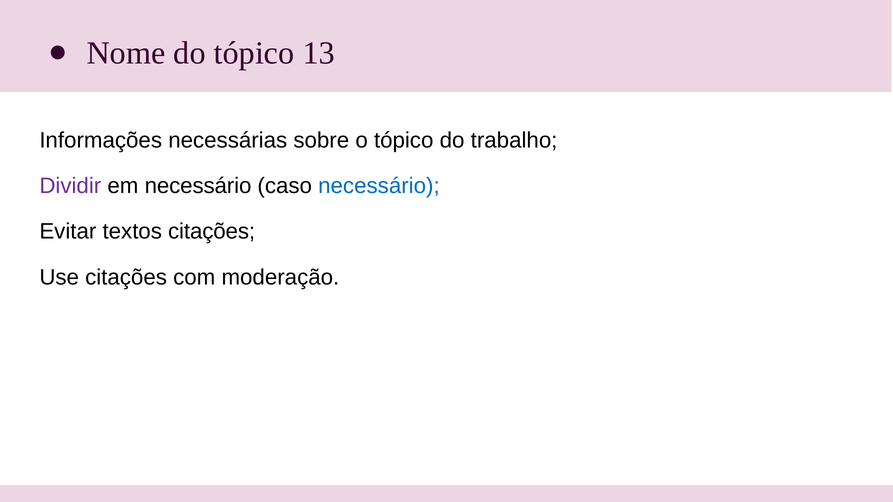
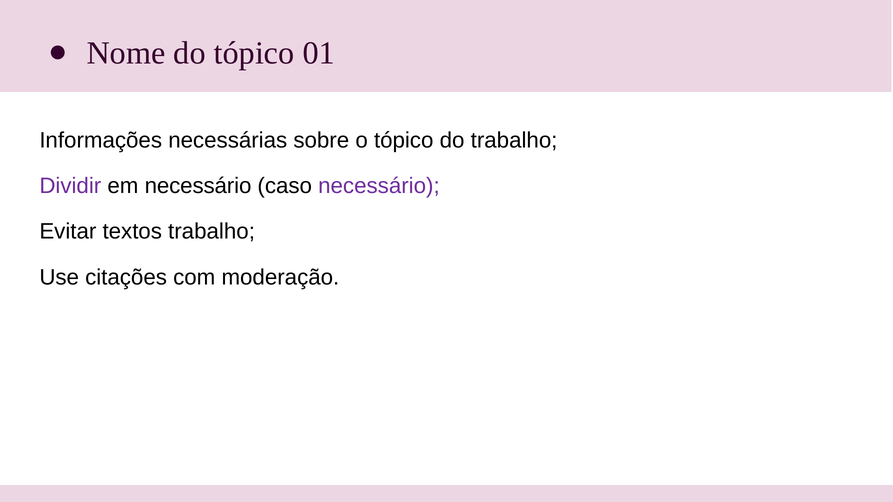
13: 13 -> 01
necessário at (379, 186) colour: blue -> purple
textos citações: citações -> trabalho
